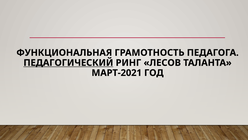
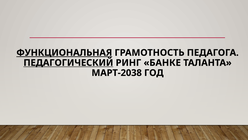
ФУНКЦИОНАЛЬНАЯ underline: none -> present
ЛЕСОВ: ЛЕСОВ -> БАНКЕ
МАРТ-2021: МАРТ-2021 -> МАРТ-2038
